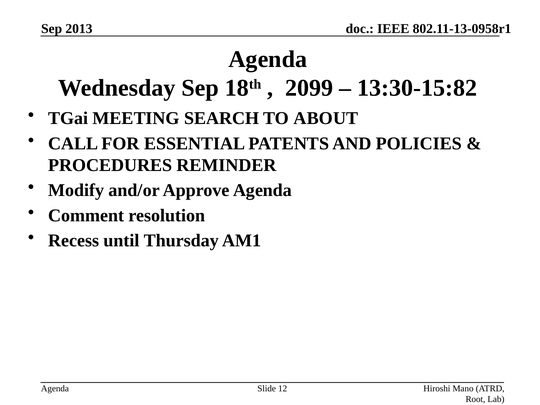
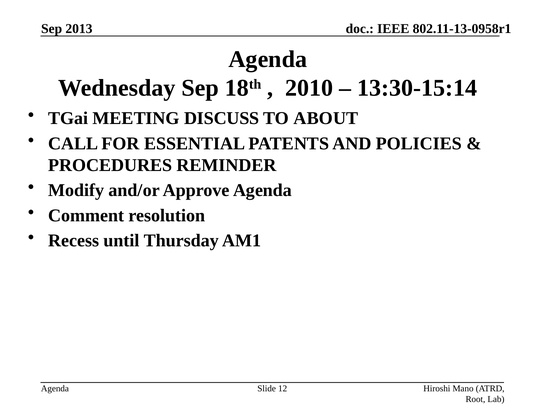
2099: 2099 -> 2010
13:30-15:82: 13:30-15:82 -> 13:30-15:14
SEARCH: SEARCH -> DISCUSS
